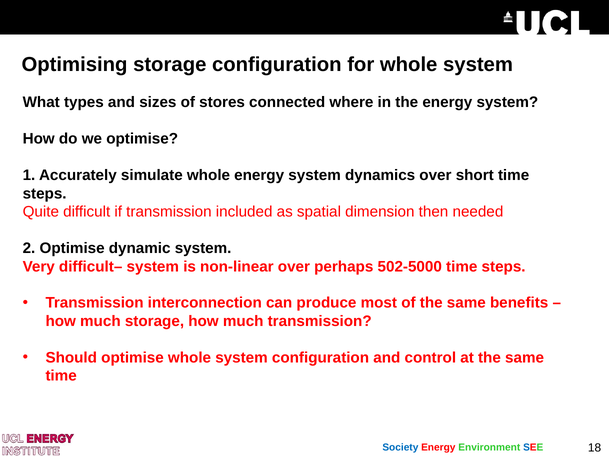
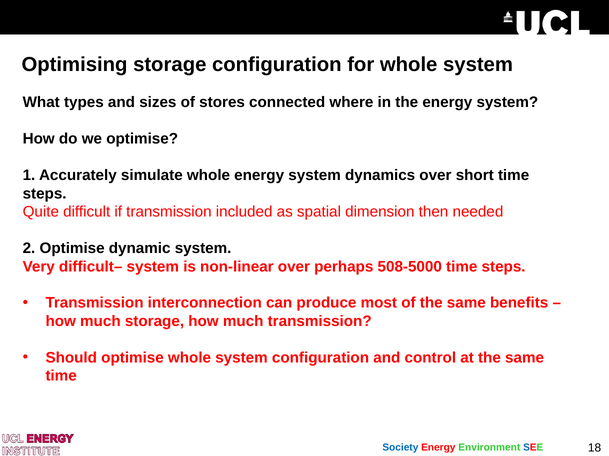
502-5000: 502-5000 -> 508-5000
